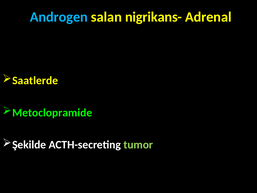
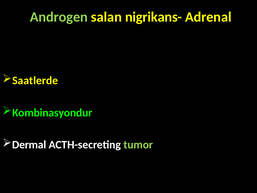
Androgen colour: light blue -> light green
Metoclopramide: Metoclopramide -> Kombinasyondur
Şekilde: Şekilde -> Dermal
